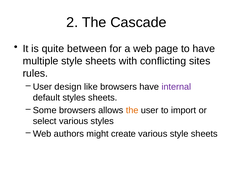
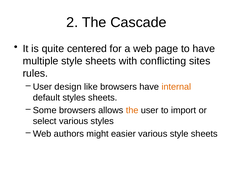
between: between -> centered
internal colour: purple -> orange
create: create -> easier
